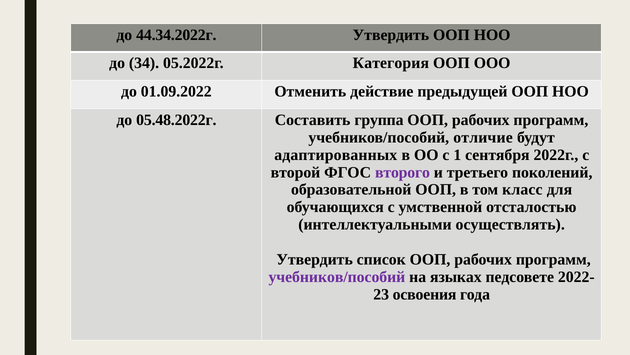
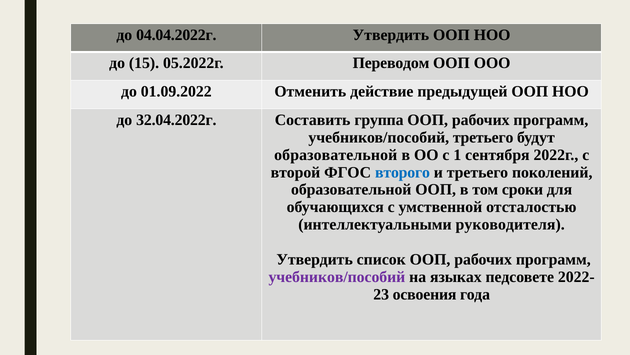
44.34.2022г: 44.34.2022г -> 04.04.2022г
34: 34 -> 15
Категория: Категория -> Переводом
05.48.2022г: 05.48.2022г -> 32.04.2022г
учебников/пособий отличие: отличие -> третьего
адаптированных at (336, 155): адаптированных -> образовательной
второго colour: purple -> blue
класс: класс -> сроки
осуществлять: осуществлять -> руководителя
